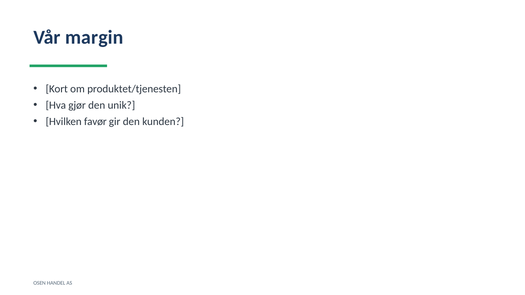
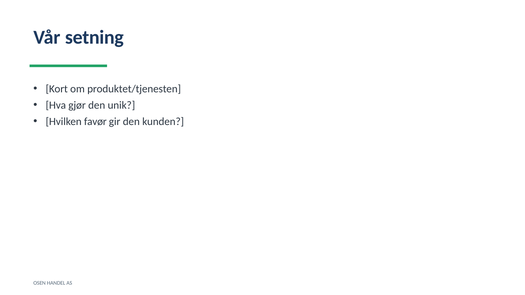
margin: margin -> setning
